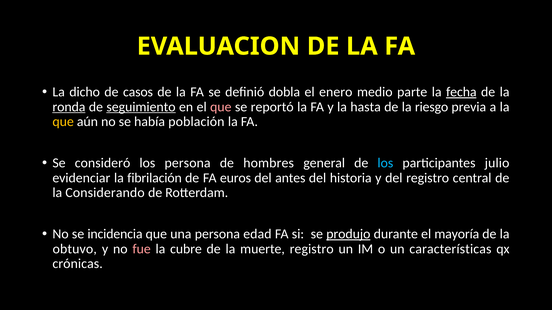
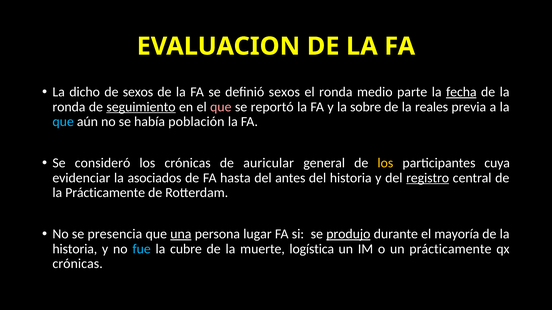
de casos: casos -> sexos
definió dobla: dobla -> sexos
el enero: enero -> ronda
ronda at (69, 107) underline: present -> none
hasta: hasta -> sobre
riesgo: riesgo -> reales
que at (63, 122) colour: yellow -> light blue
los persona: persona -> crónicas
hombres: hombres -> auricular
los at (385, 163) colour: light blue -> yellow
julio: julio -> cuya
fibrilación: fibrilación -> asociados
euros: euros -> hasta
registro at (428, 178) underline: none -> present
la Considerando: Considerando -> Prácticamente
incidencia: incidencia -> presencia
una underline: none -> present
edad: edad -> lugar
obtuvo at (75, 249): obtuvo -> historia
fue colour: pink -> light blue
muerte registro: registro -> logística
un características: características -> prácticamente
